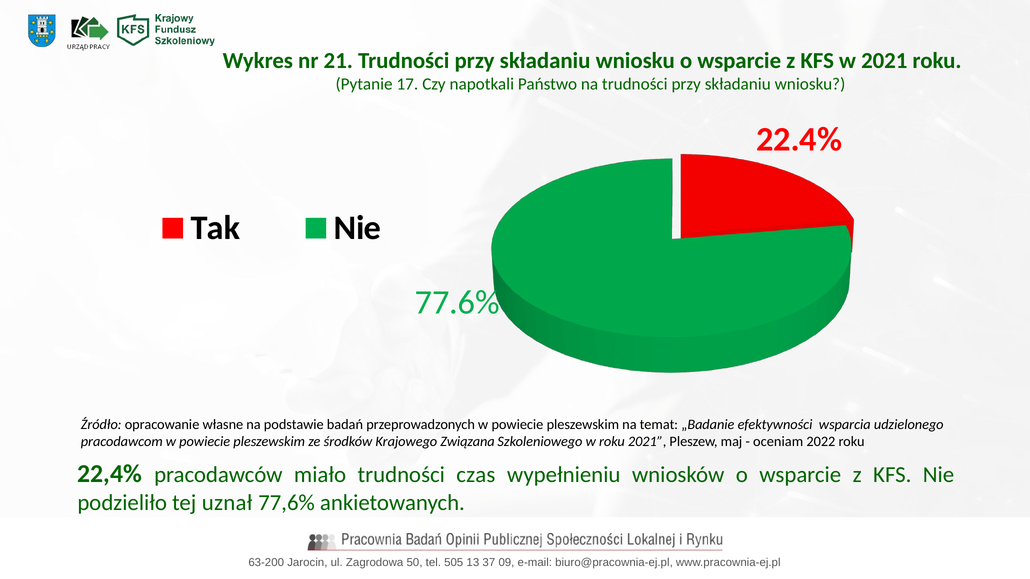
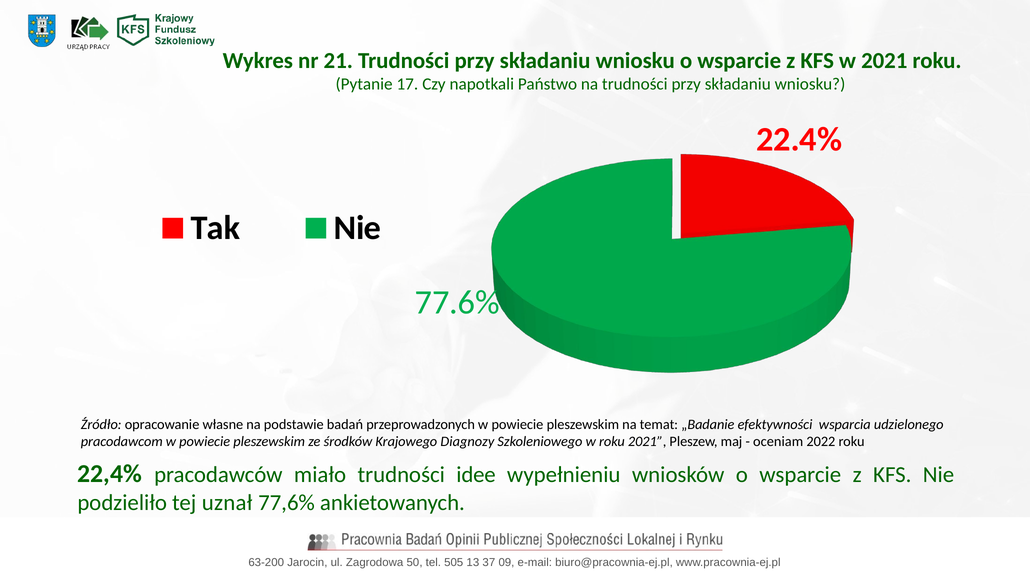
Związana: Związana -> Diagnozy
czas: czas -> idee
